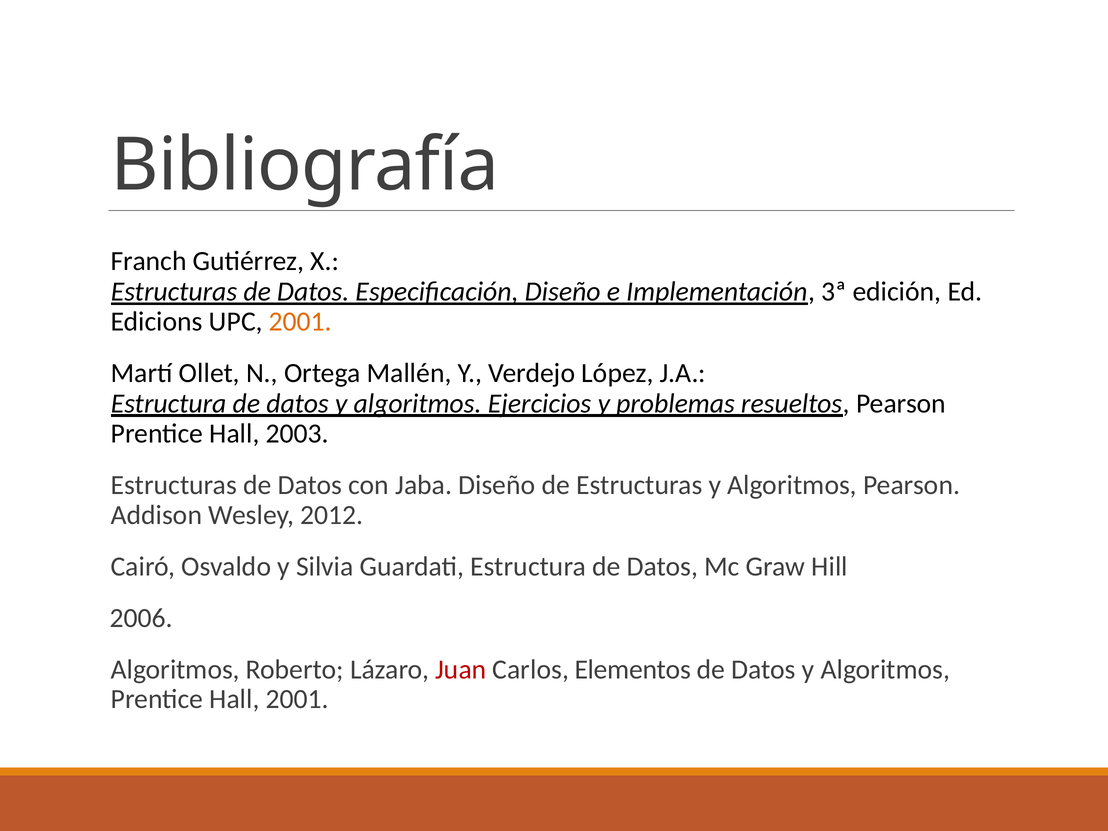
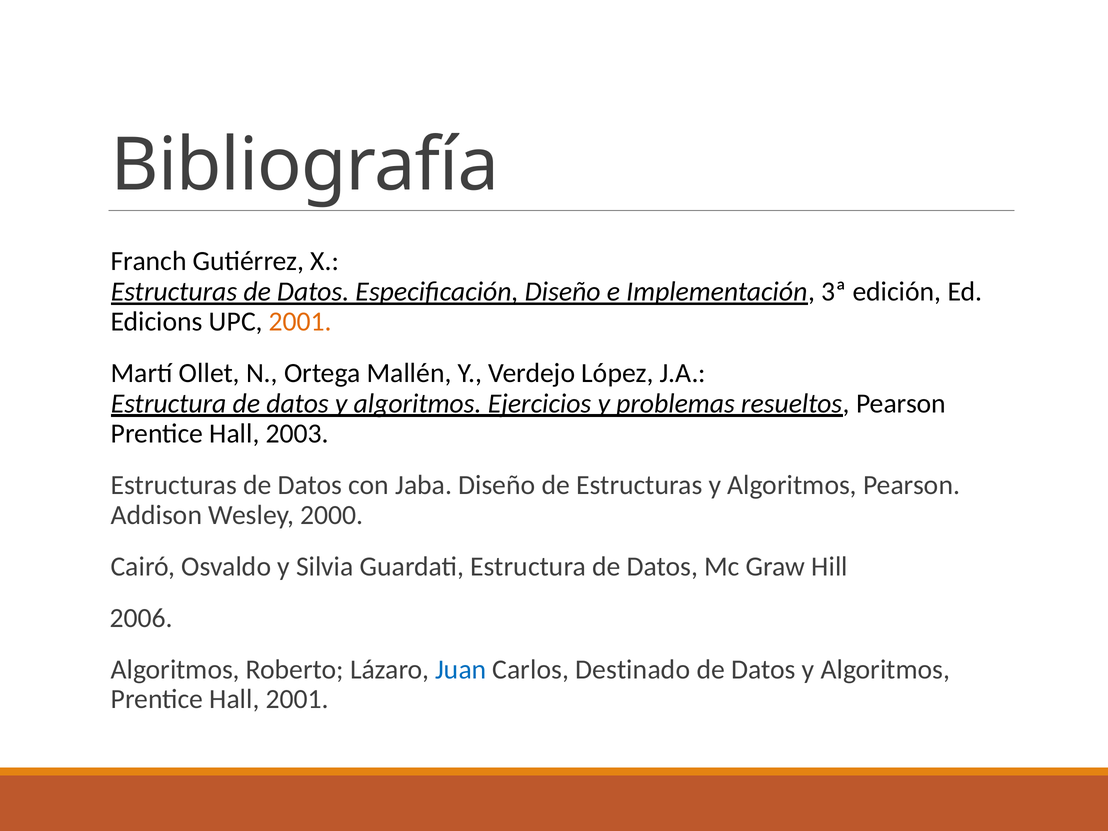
2012: 2012 -> 2000
Juan colour: red -> blue
Elementos: Elementos -> Destinado
